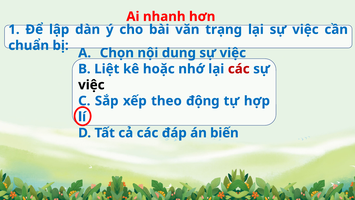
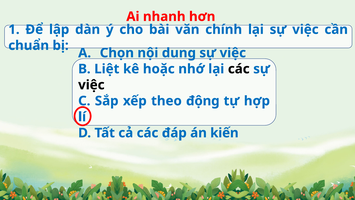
trạng: trạng -> chính
các at (239, 69) colour: red -> black
biến: biến -> kiến
